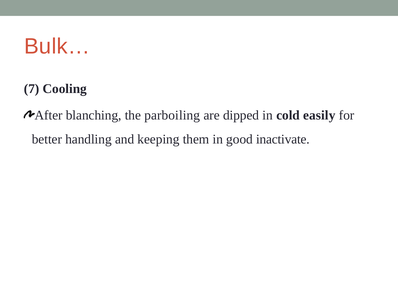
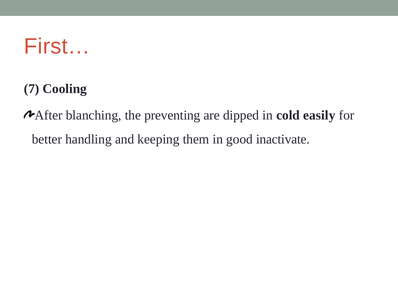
Bulk…: Bulk… -> First…
parboiling: parboiling -> preventing
